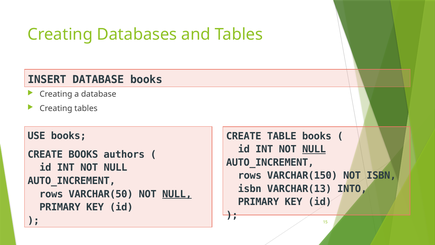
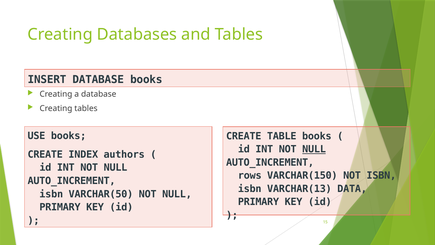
CREATE BOOKS: BOOKS -> INDEX
INTO: INTO -> DATA
rows at (51, 194): rows -> isbn
NULL at (177, 194) underline: present -> none
